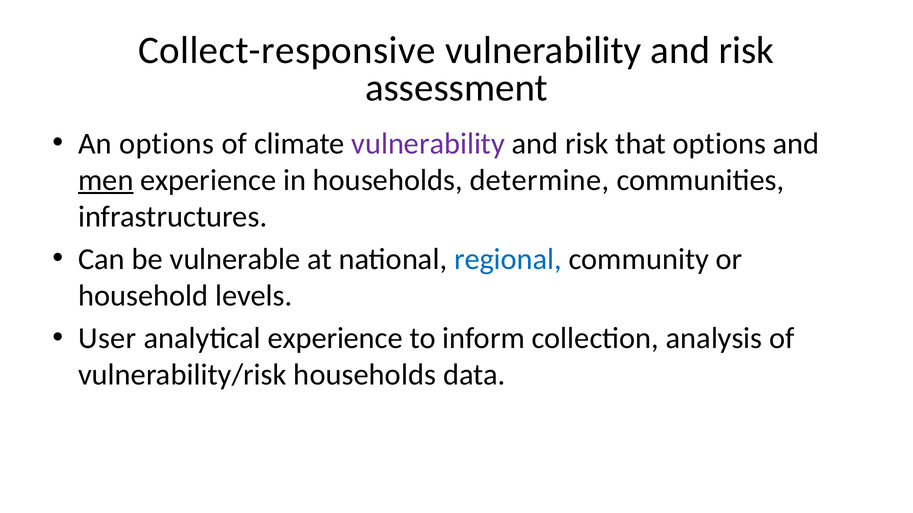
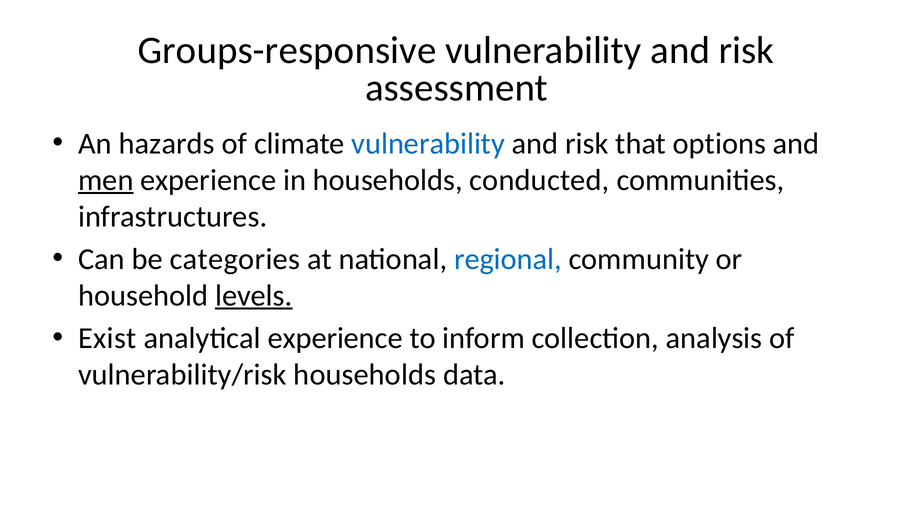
Collect-responsive: Collect-responsive -> Groups-responsive
An options: options -> hazards
vulnerability at (428, 144) colour: purple -> blue
determine: determine -> conducted
vulnerable: vulnerable -> categories
levels underline: none -> present
User: User -> Exist
